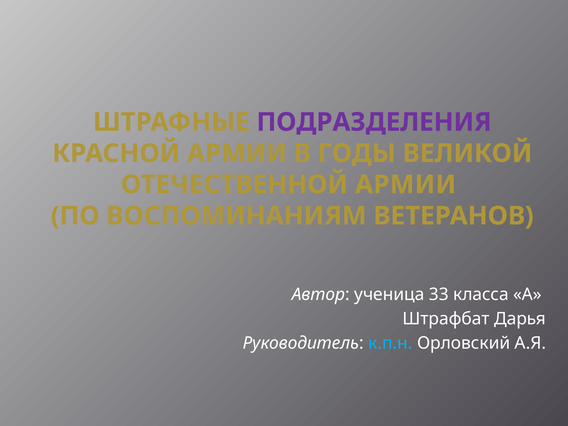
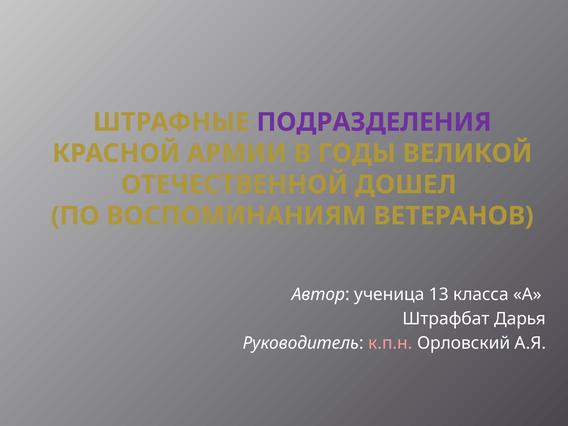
ОТЕЧЕСТВЕННОЙ АРМИИ: АРМИИ -> ДОШЕЛ
33: 33 -> 13
к.п.н colour: light blue -> pink
